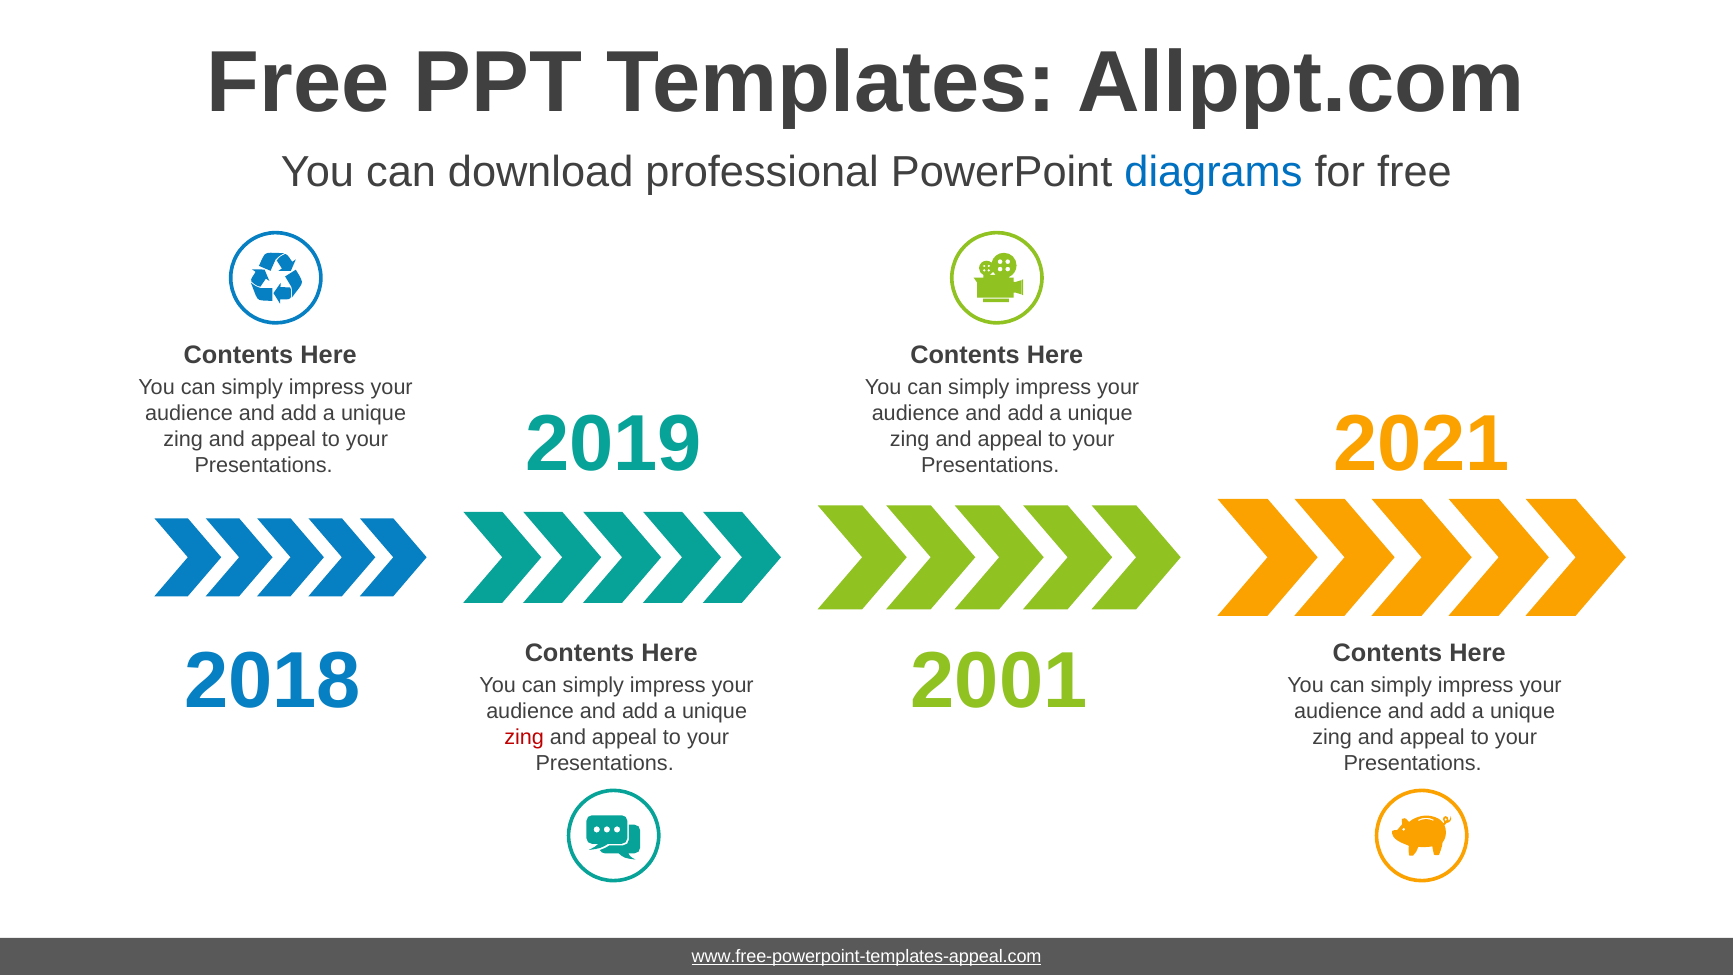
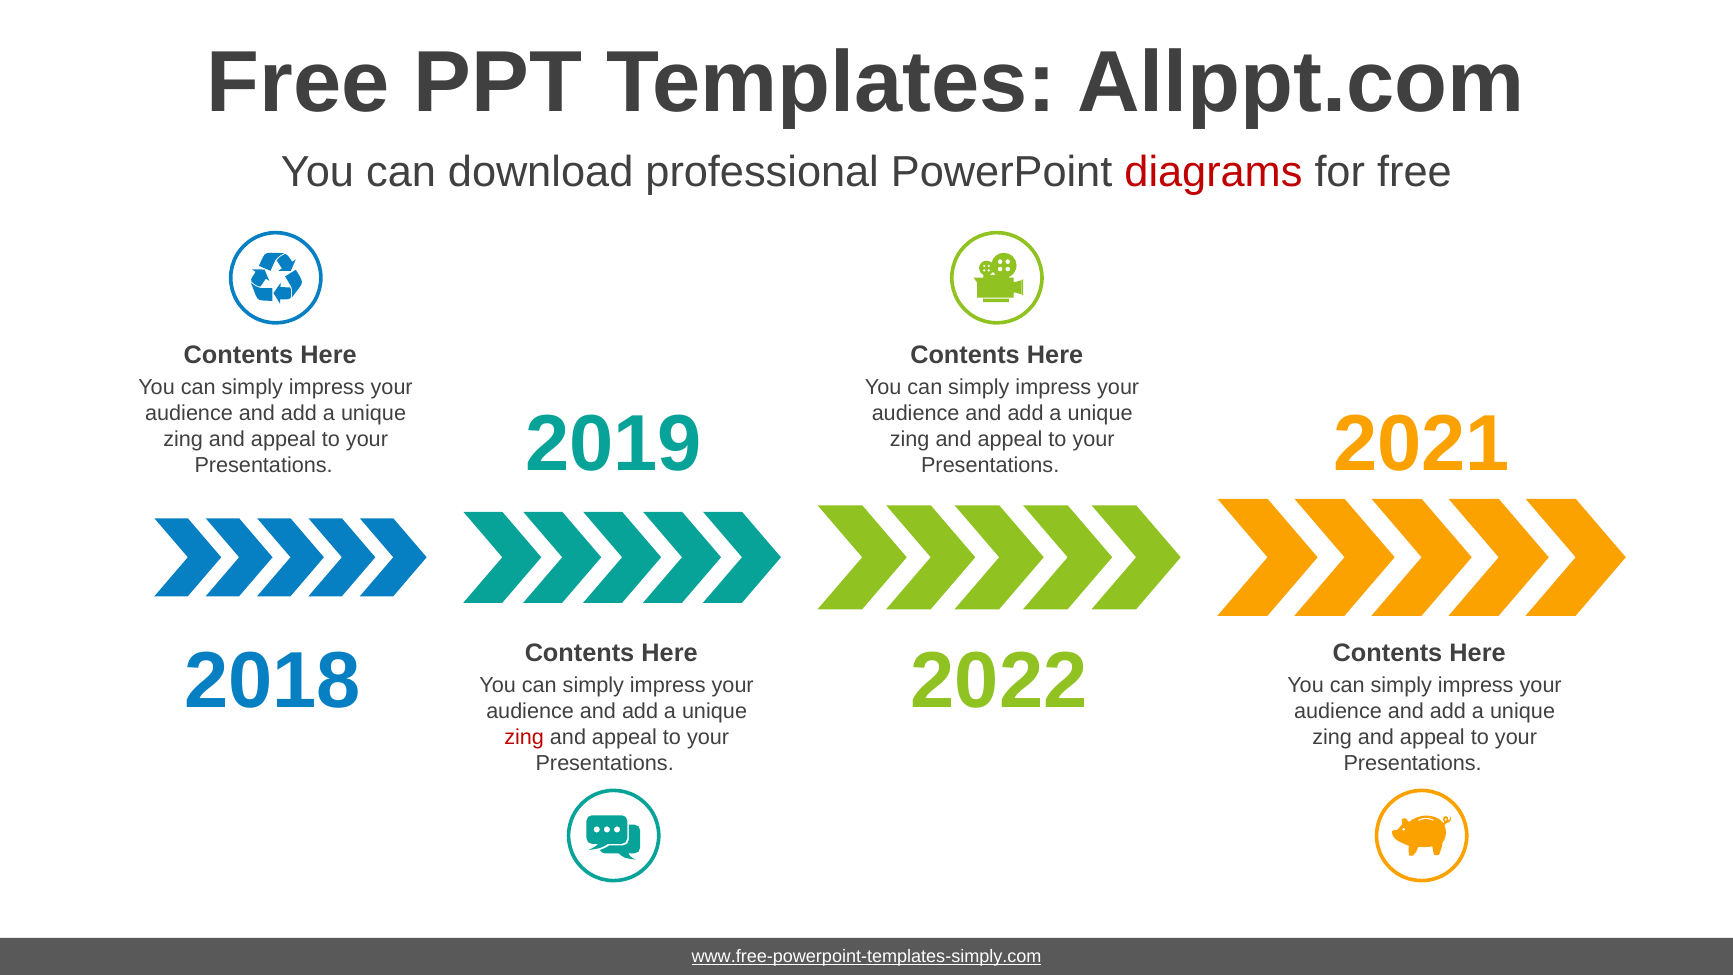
diagrams colour: blue -> red
2001: 2001 -> 2022
www.free-powerpoint-templates-appeal.com: www.free-powerpoint-templates-appeal.com -> www.free-powerpoint-templates-simply.com
